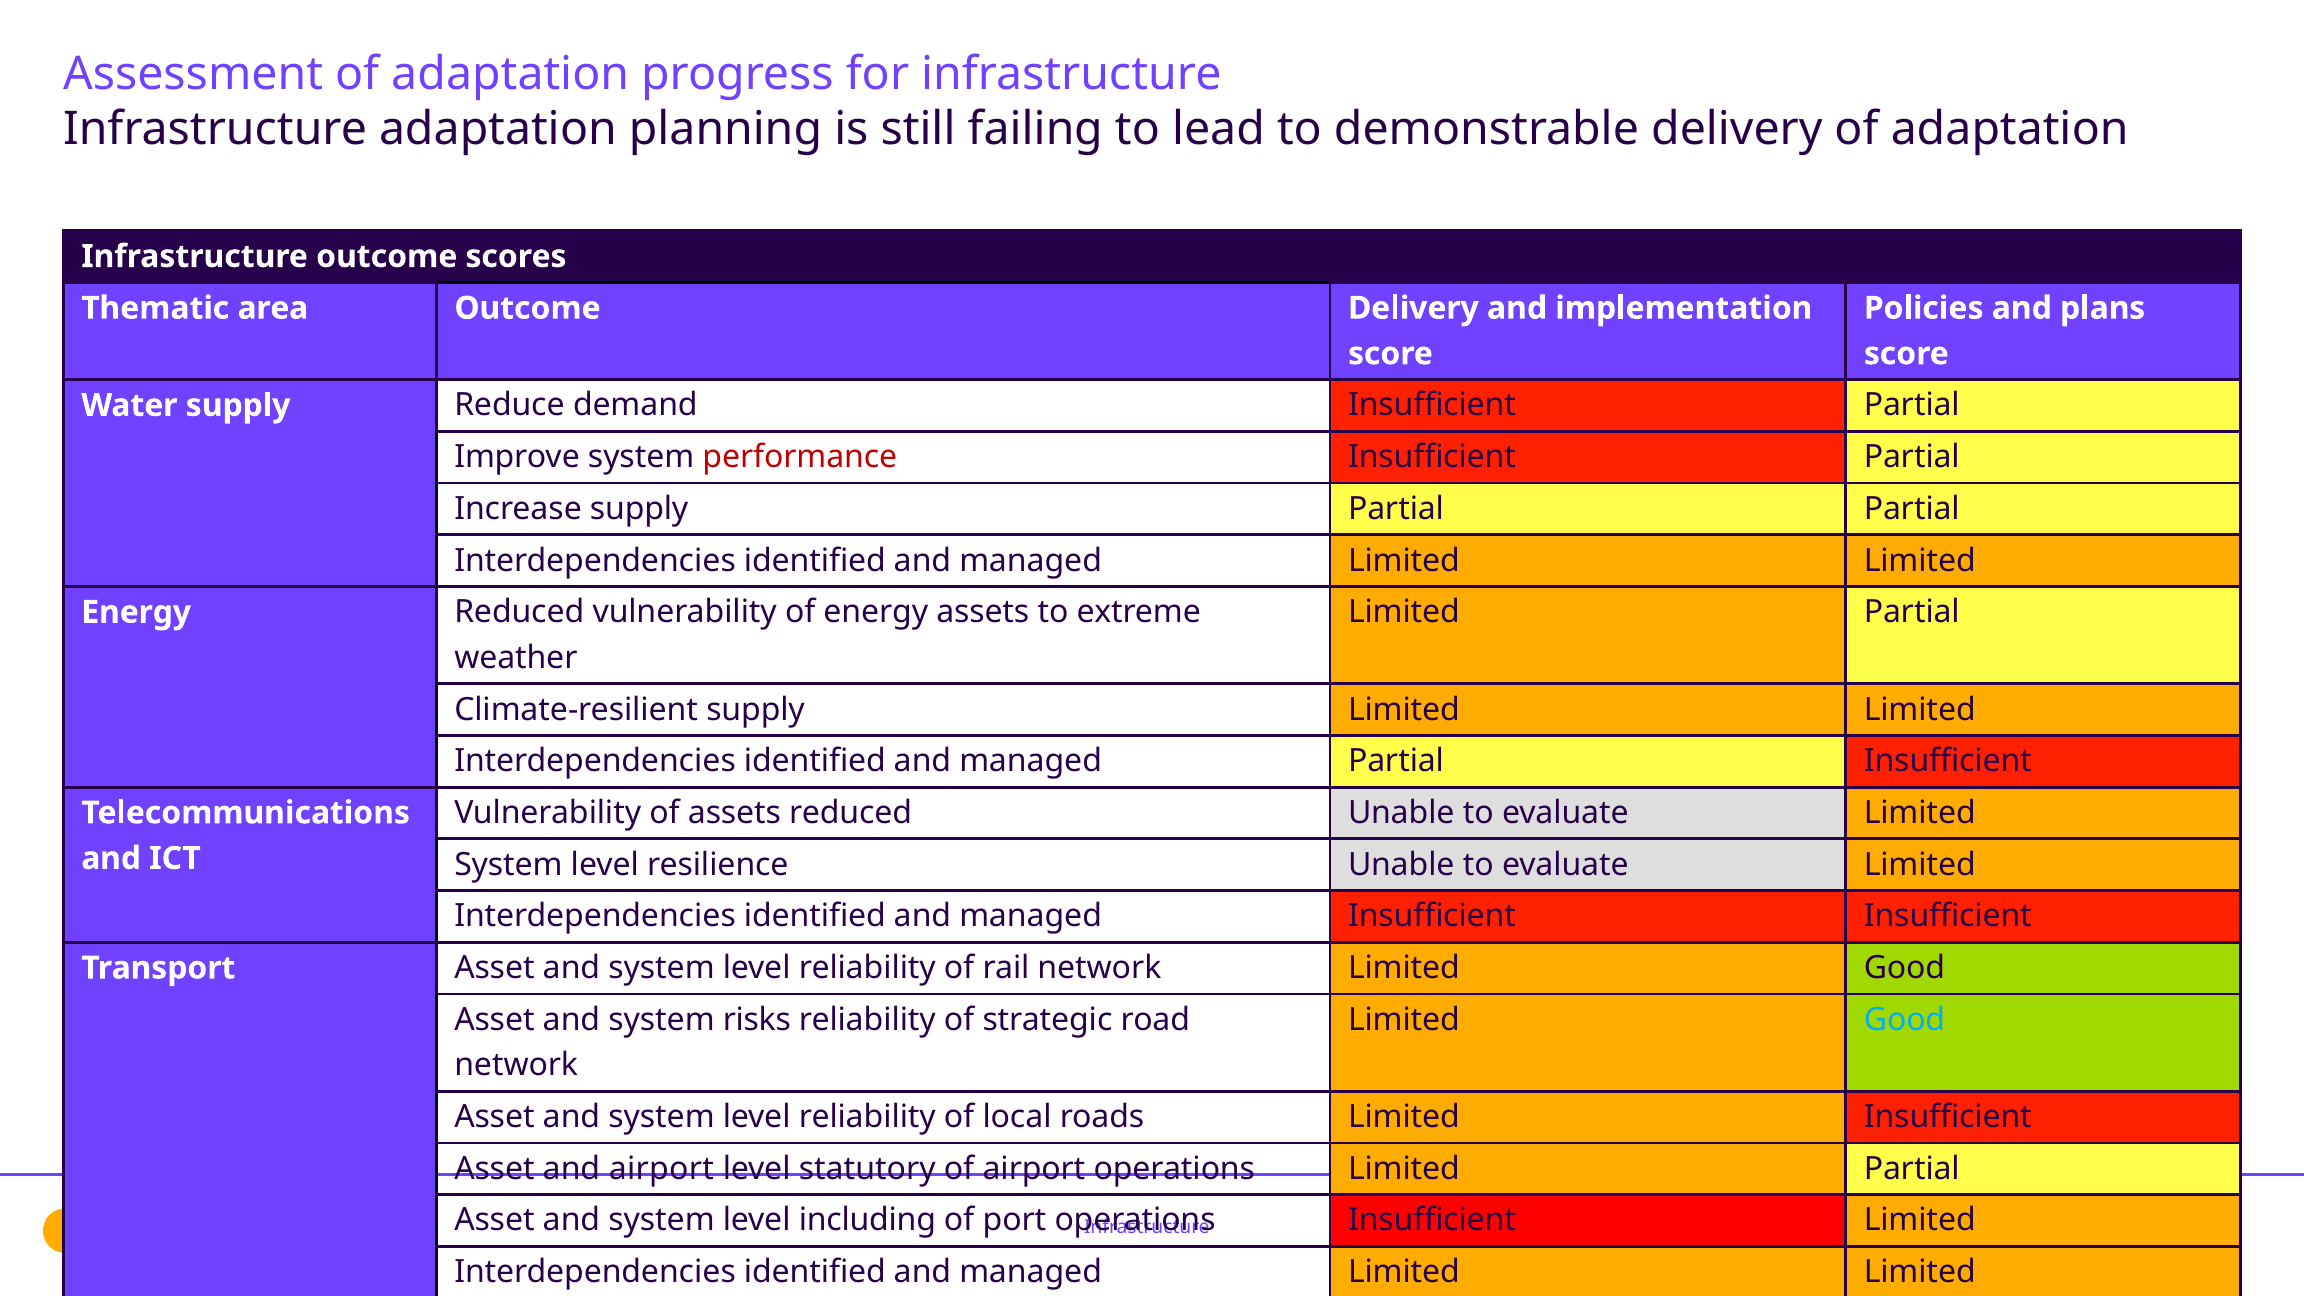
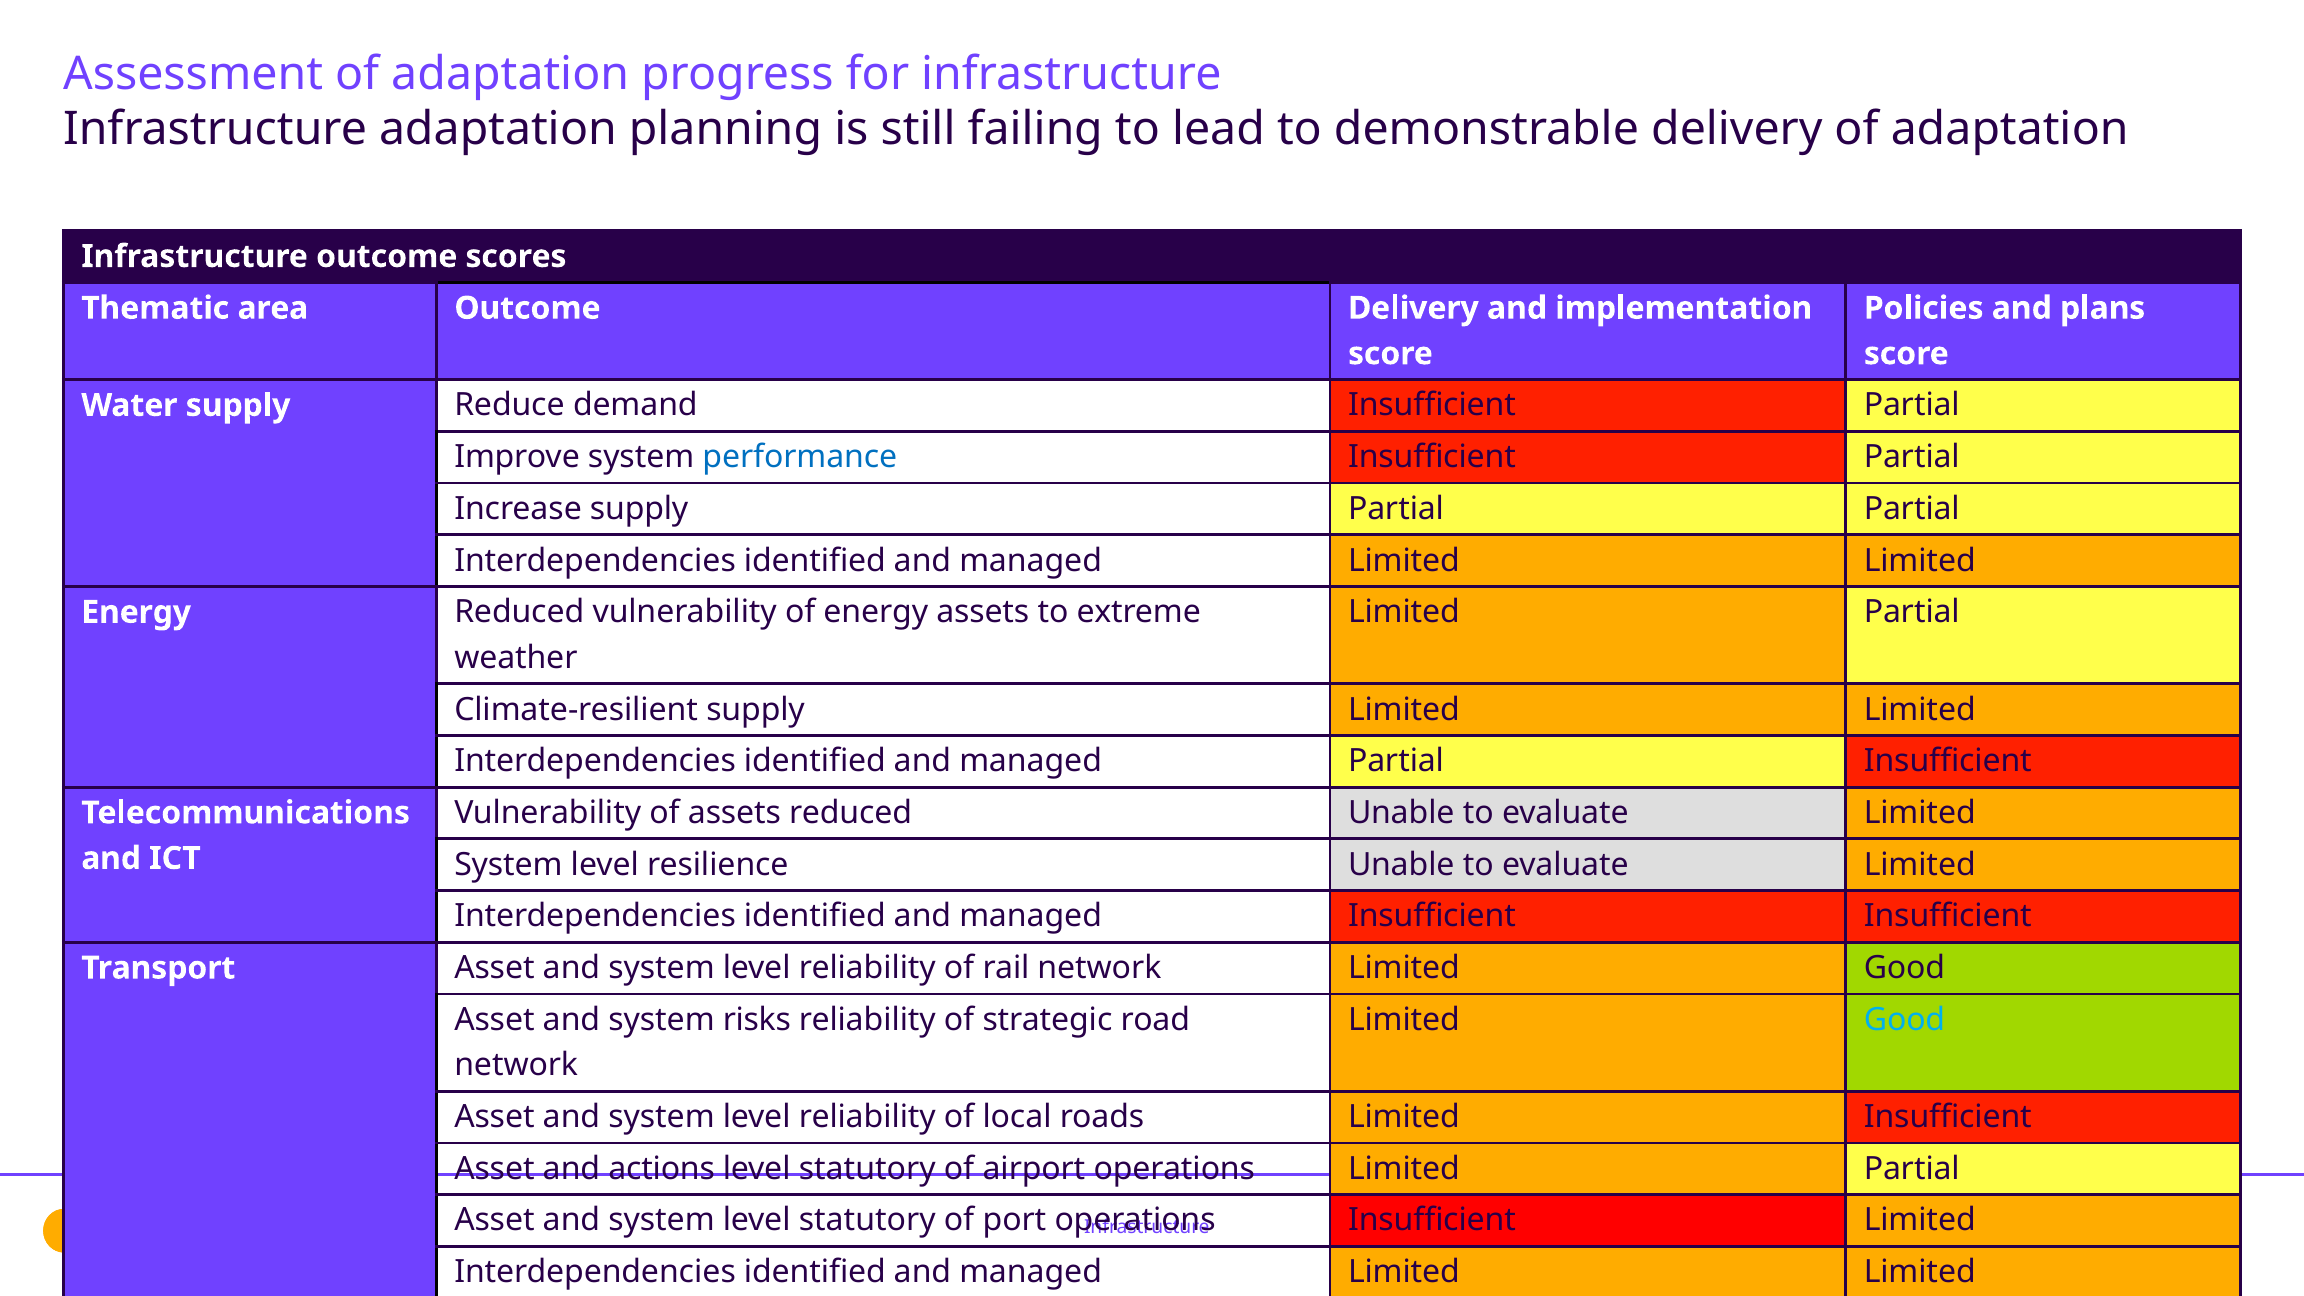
performance colour: red -> blue
and airport: airport -> actions
system level including: including -> statutory
